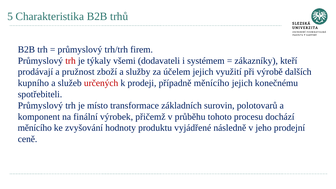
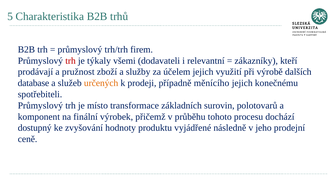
systémem: systémem -> relevantní
kupního: kupního -> database
určených colour: red -> orange
měnícího at (35, 128): měnícího -> dostupný
